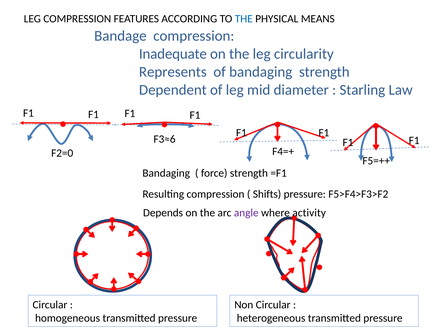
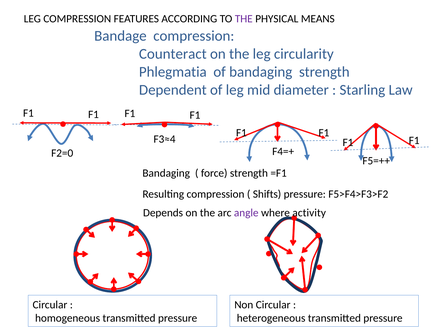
THE at (244, 19) colour: blue -> purple
Inadequate: Inadequate -> Counteract
Represents: Represents -> Phlegmatia
F3≈6: F3≈6 -> F3≈4
